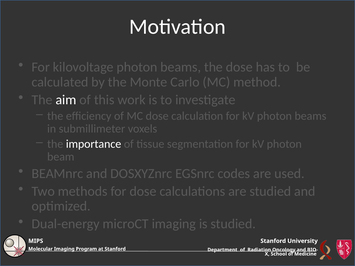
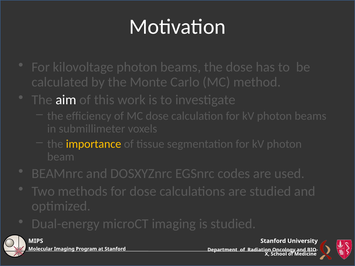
importance colour: white -> yellow
